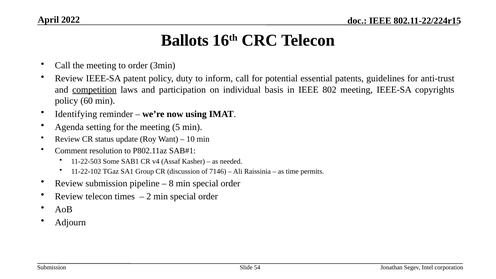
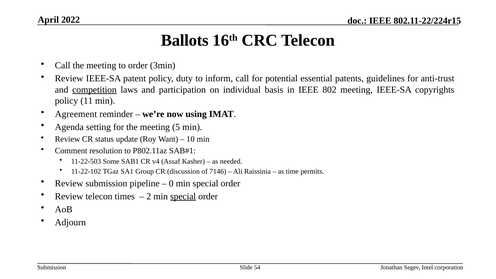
60: 60 -> 11
Identifying: Identifying -> Agreement
8: 8 -> 0
special at (183, 196) underline: none -> present
